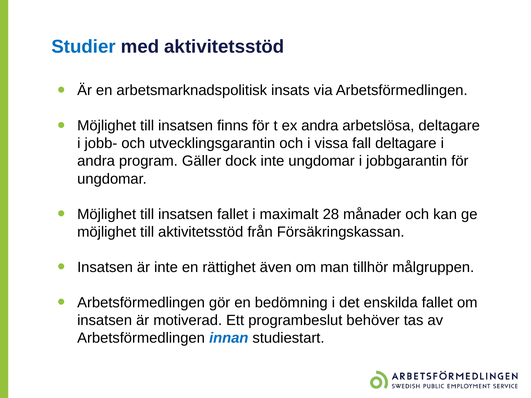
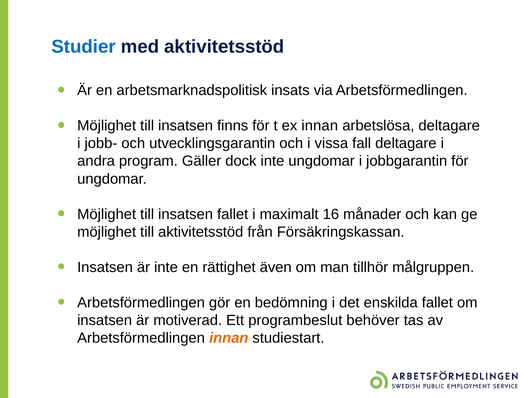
ex andra: andra -> innan
28: 28 -> 16
innan at (229, 338) colour: blue -> orange
